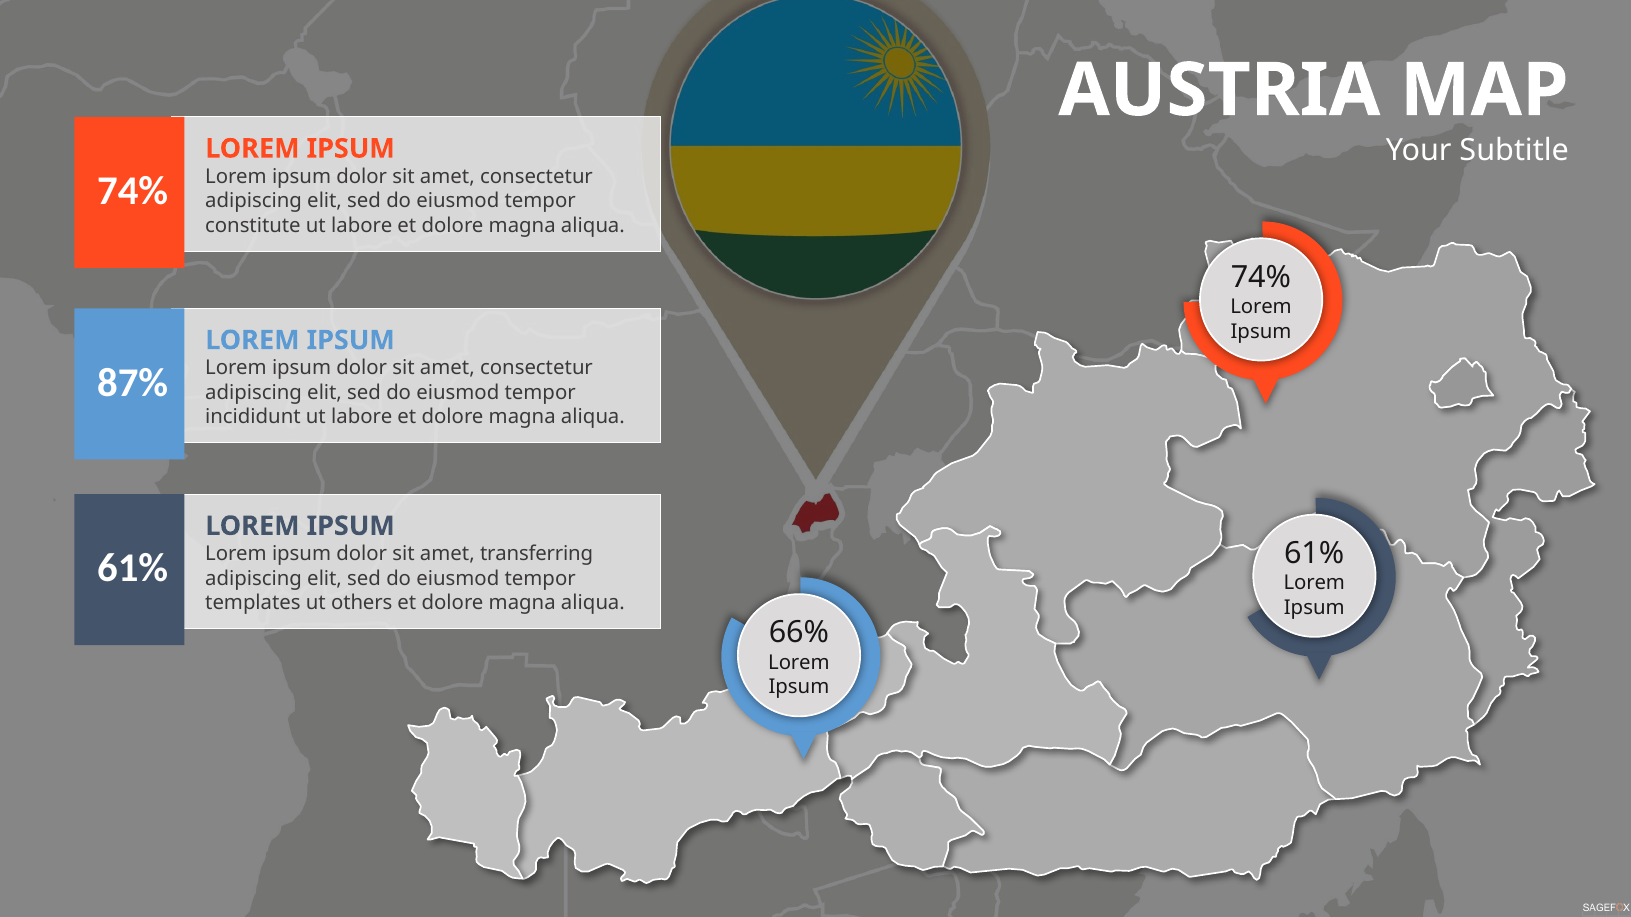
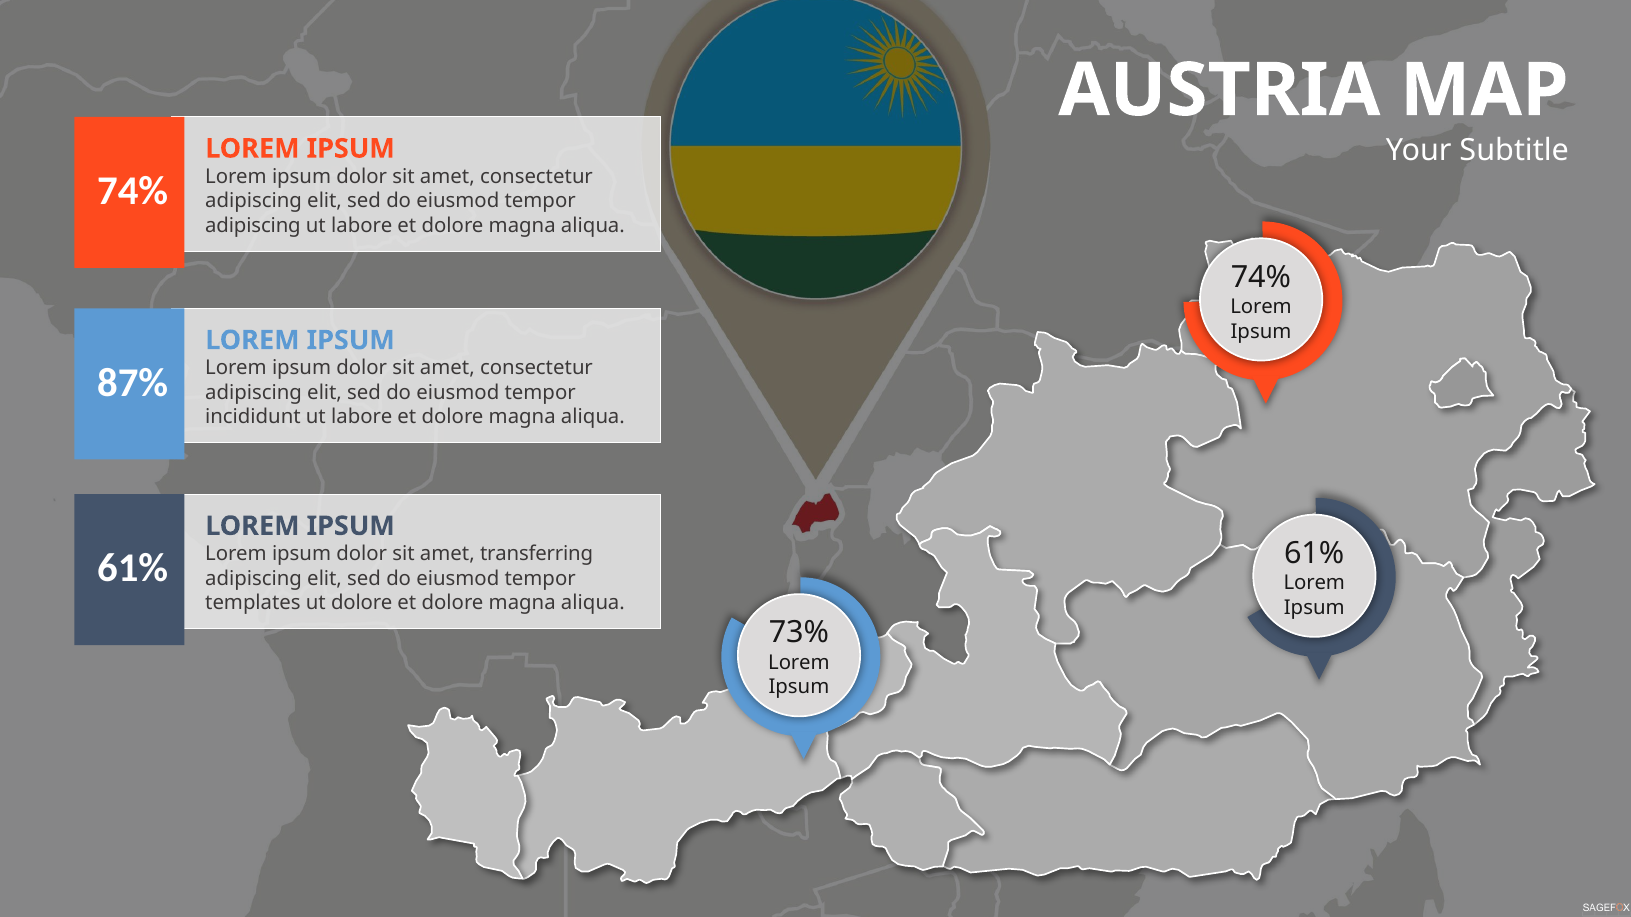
constitute at (253, 226): constitute -> adipiscing
ut others: others -> dolore
66%: 66% -> 73%
